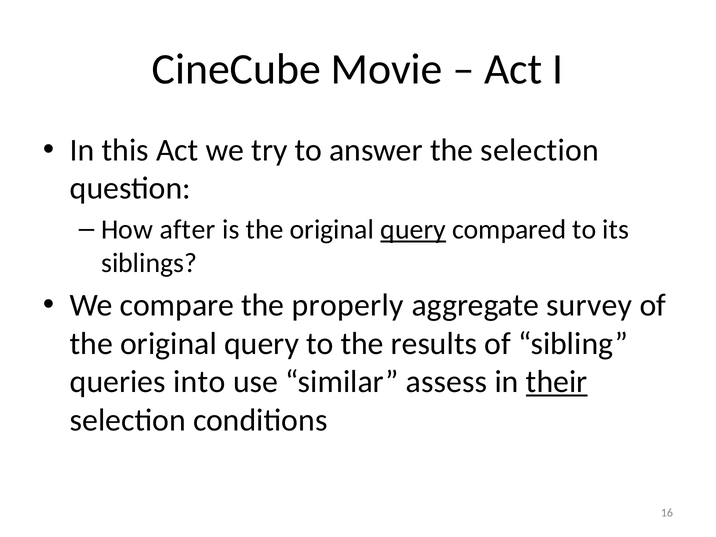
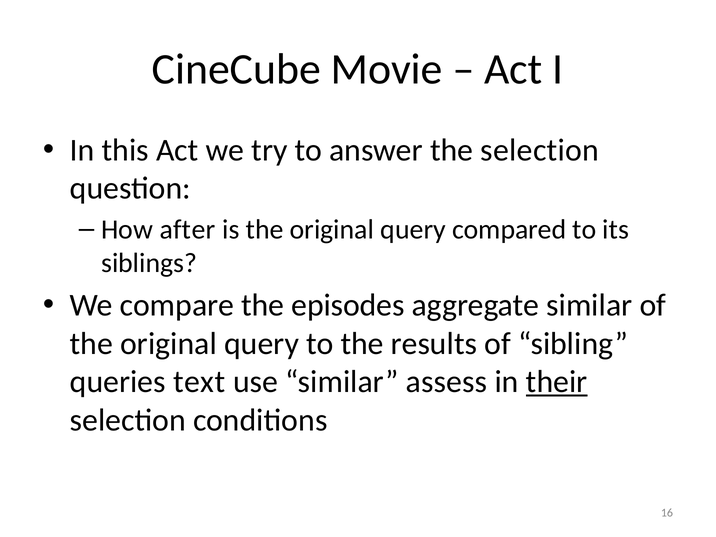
query at (413, 230) underline: present -> none
properly: properly -> episodes
aggregate survey: survey -> similar
into: into -> text
